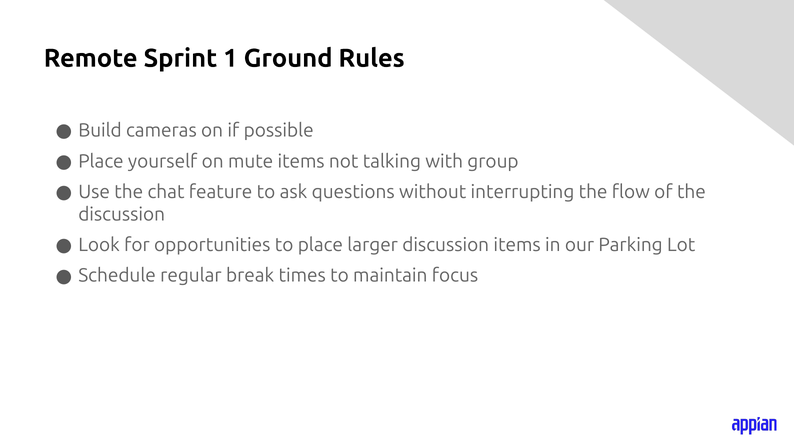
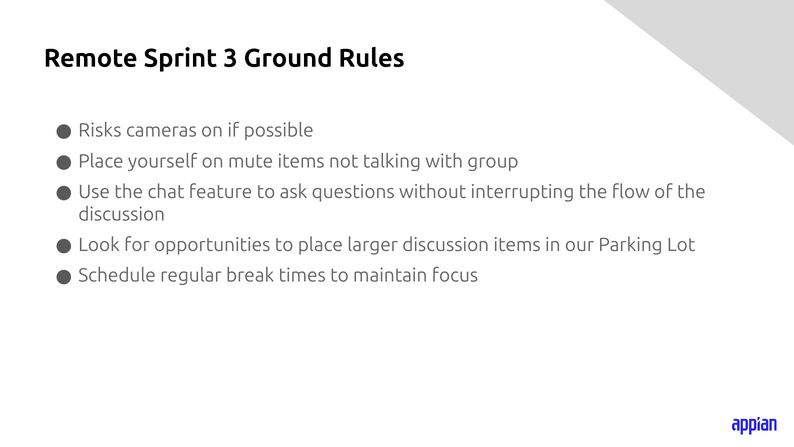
1: 1 -> 3
Build: Build -> Risks
